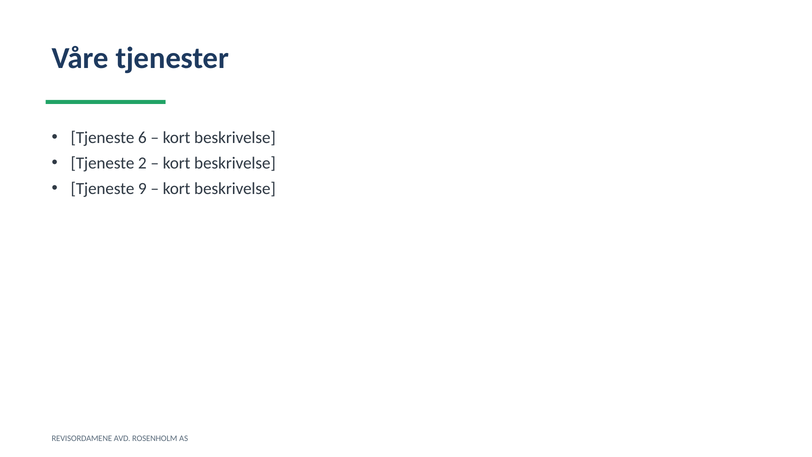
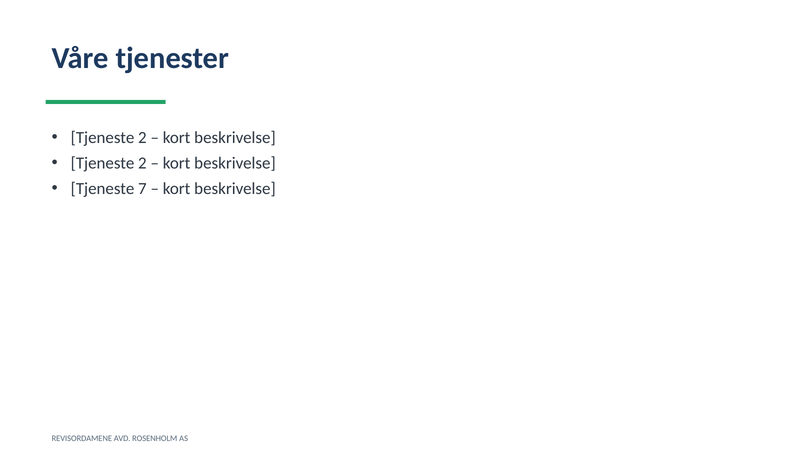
6 at (142, 138): 6 -> 2
9: 9 -> 7
